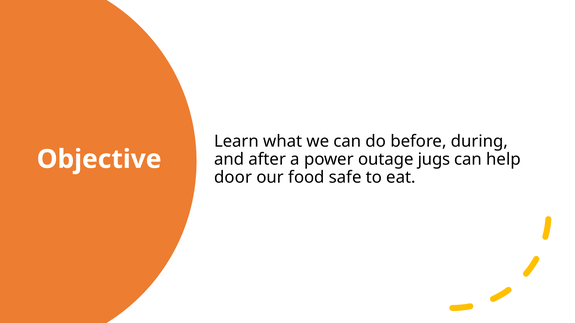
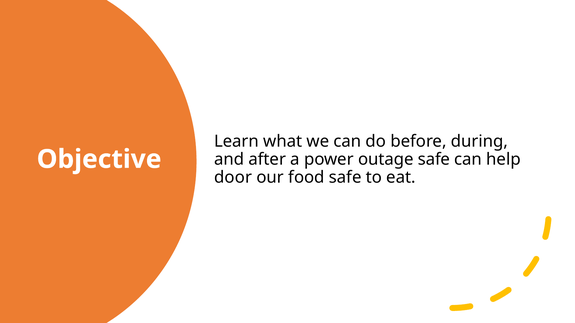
outage jugs: jugs -> safe
